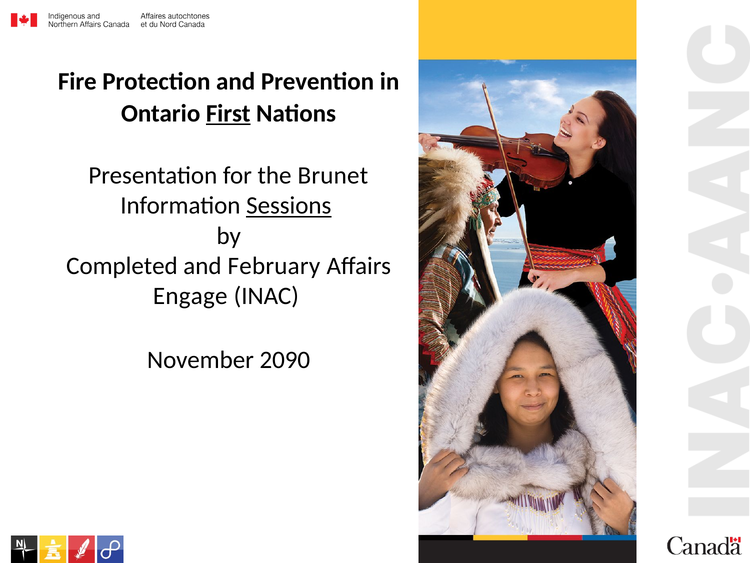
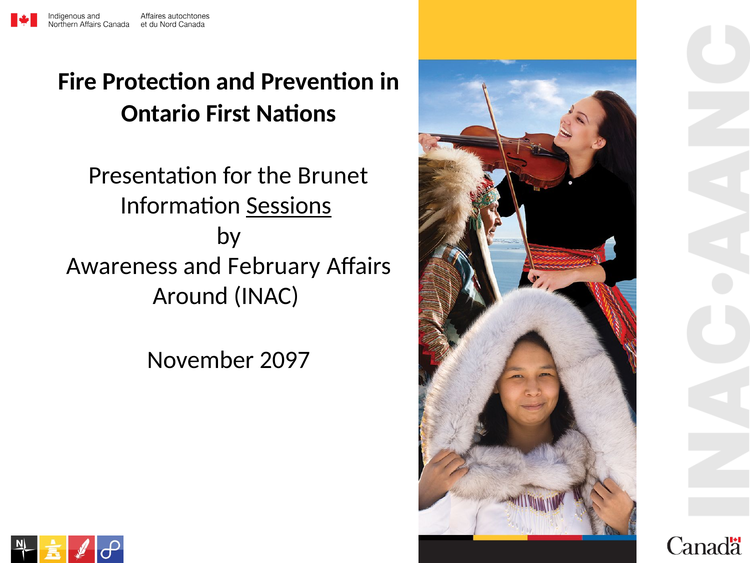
First underline: present -> none
Completed: Completed -> Awareness
Engage: Engage -> Around
2090: 2090 -> 2097
